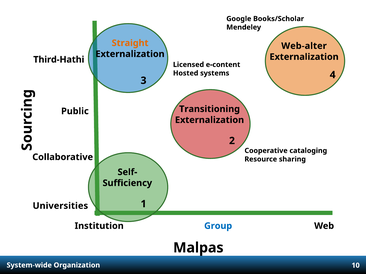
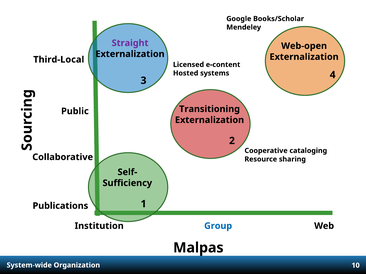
Straight colour: orange -> purple
Web-alter: Web-alter -> Web-open
Third-Hathi: Third-Hathi -> Third-Local
Universities: Universities -> Publications
